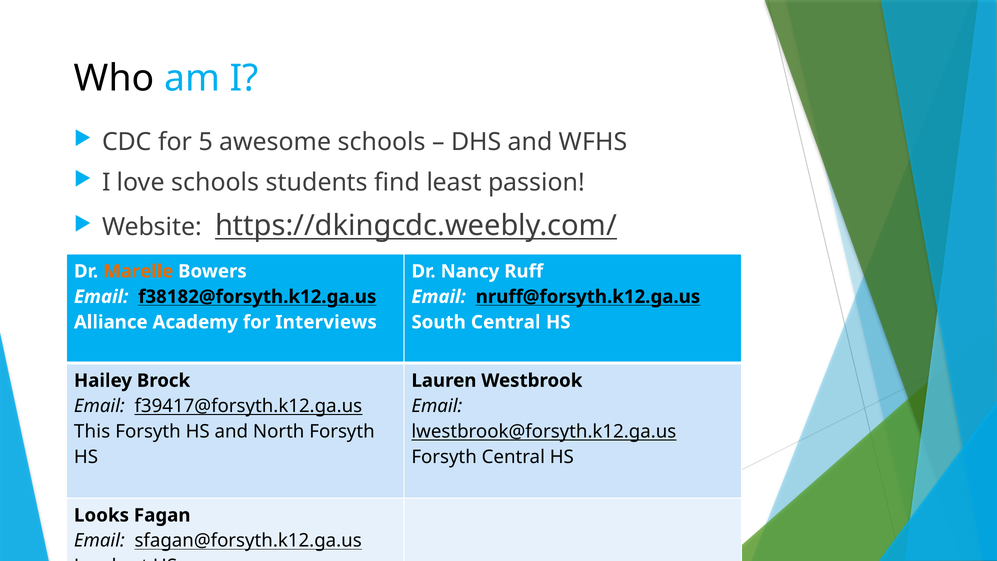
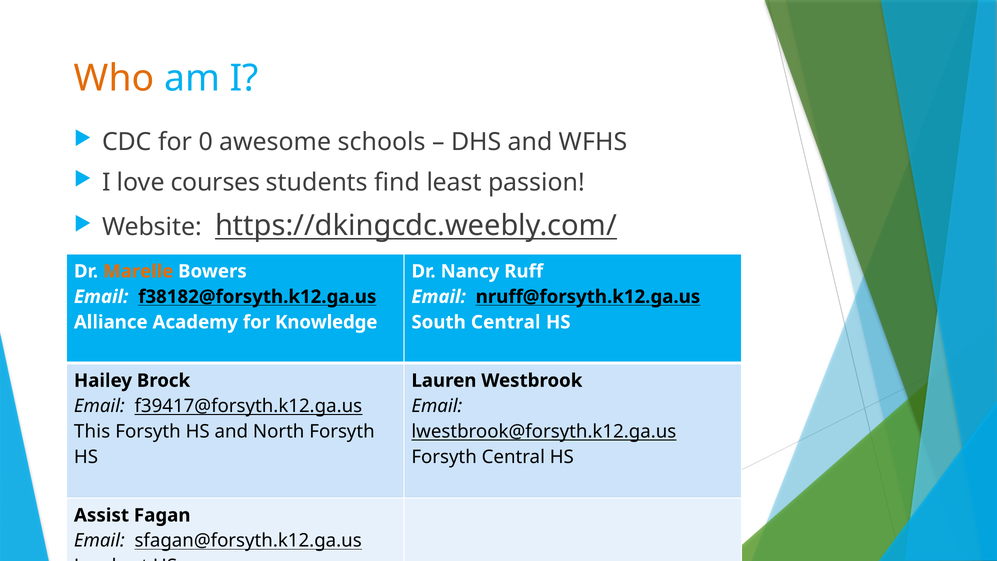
Who colour: black -> orange
5: 5 -> 0
love schools: schools -> courses
Interviews: Interviews -> Knowledge
Looks: Looks -> Assist
